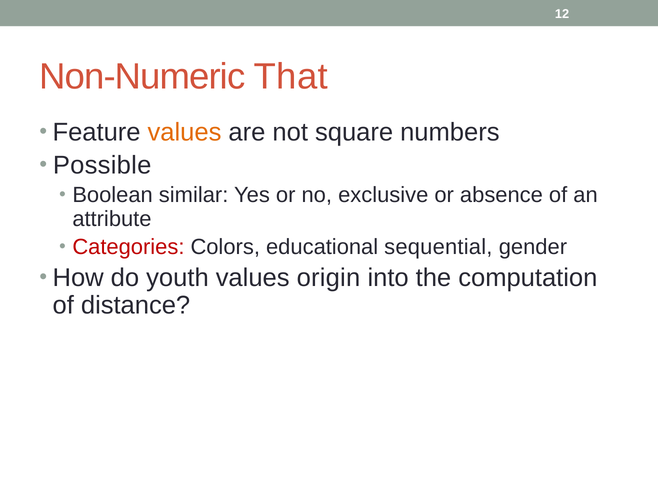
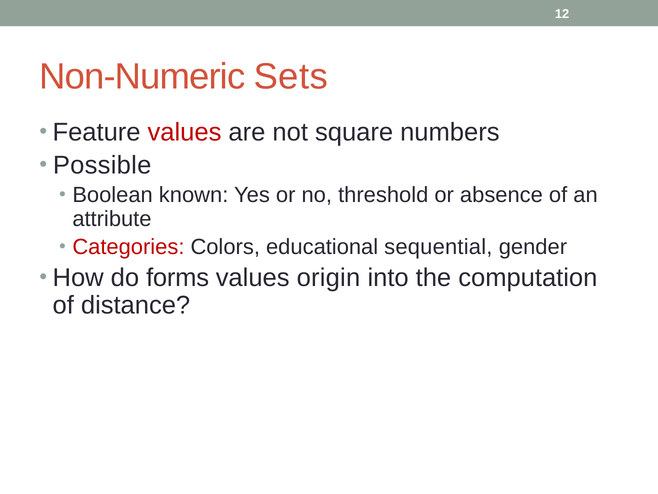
That: That -> Sets
values at (185, 132) colour: orange -> red
similar: similar -> known
exclusive: exclusive -> threshold
youth: youth -> forms
